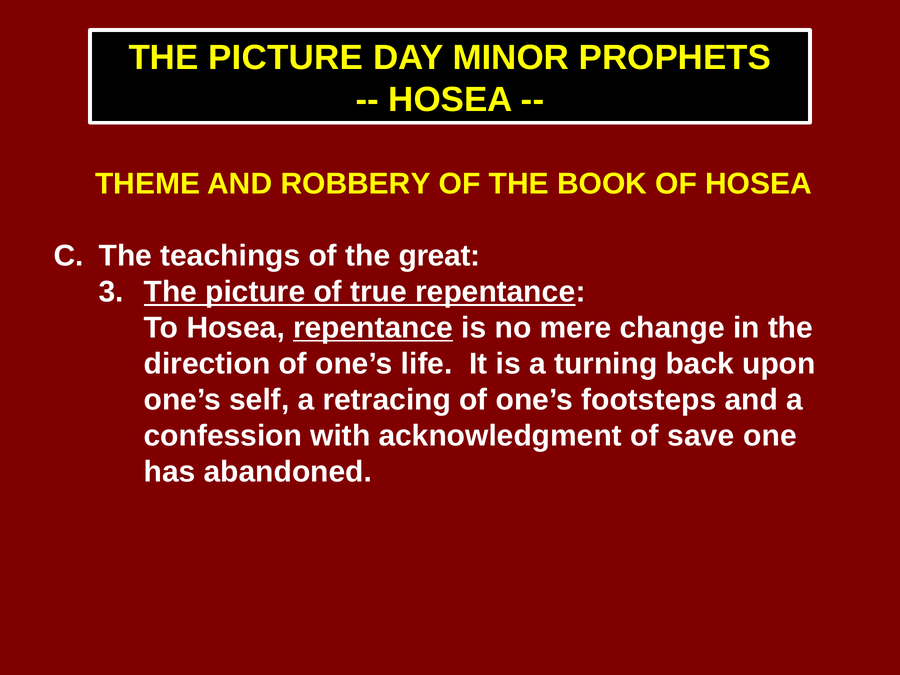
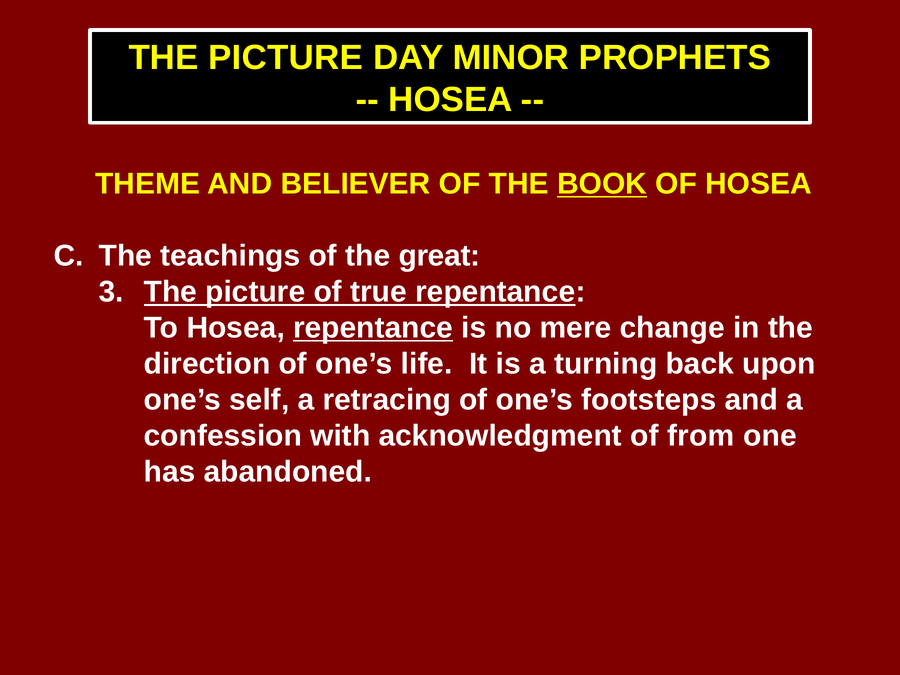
ROBBERY: ROBBERY -> BELIEVER
BOOK underline: none -> present
save: save -> from
